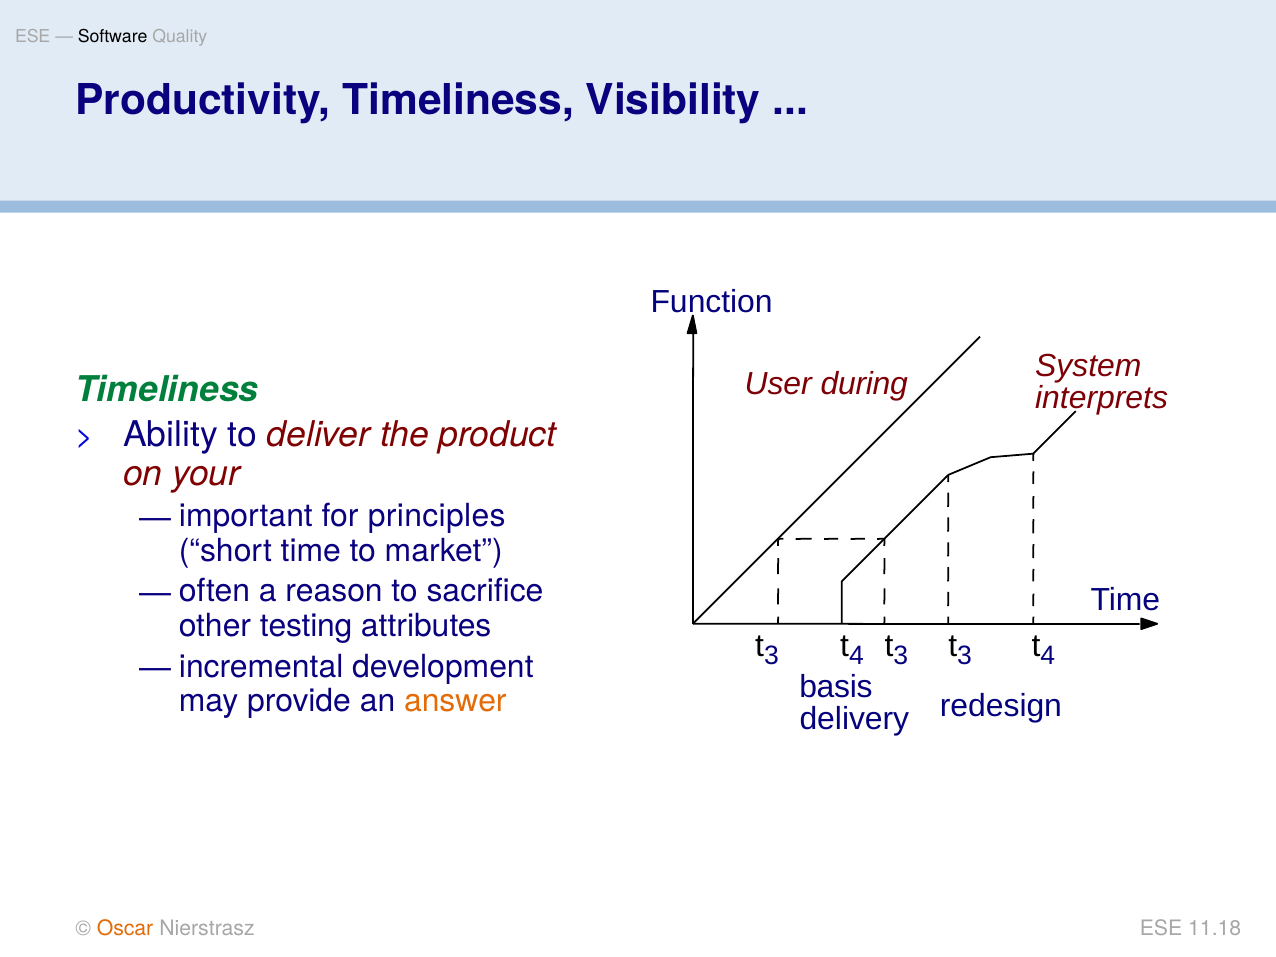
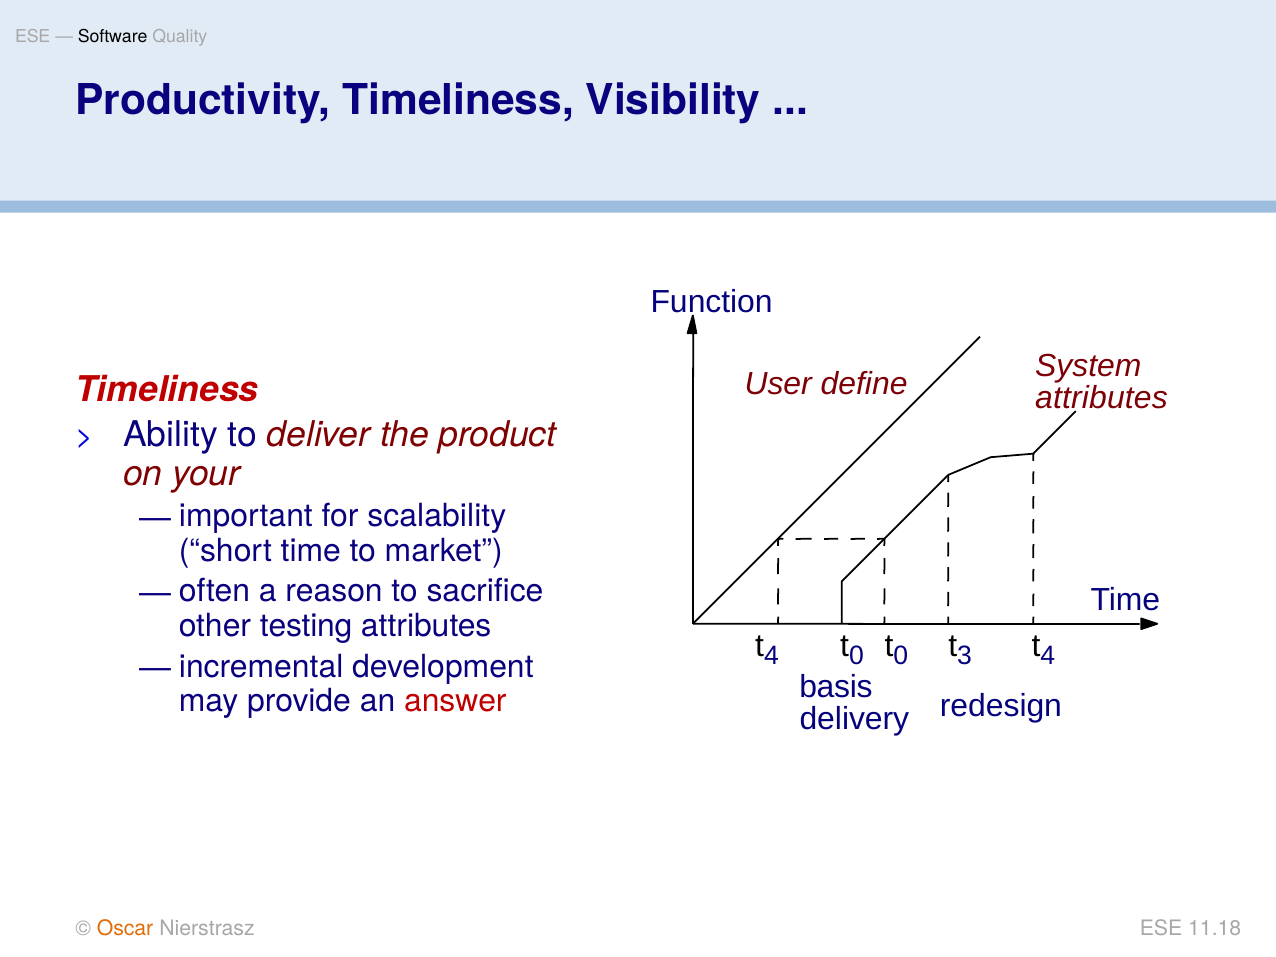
during: during -> define
Timeliness at (167, 390) colour: green -> red
interprets at (1102, 398): interprets -> attributes
principles: principles -> scalability
3 at (771, 656): 3 -> 4
4 at (856, 656): 4 -> 0
3 at (901, 656): 3 -> 0
answer colour: orange -> red
